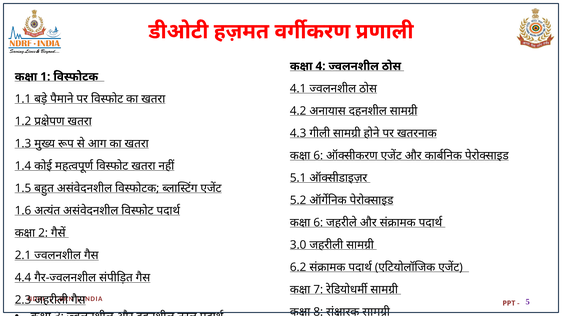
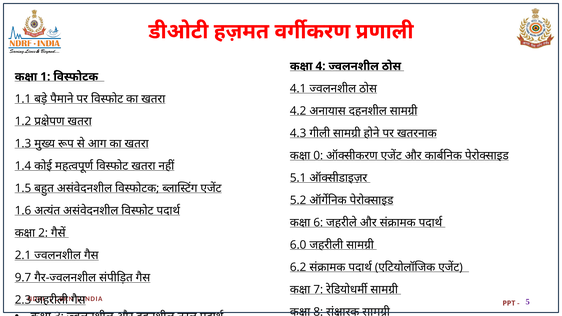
6 at (318, 156): 6 -> 0
3.0: 3.0 -> 6.0
4.4: 4.4 -> 9.7
